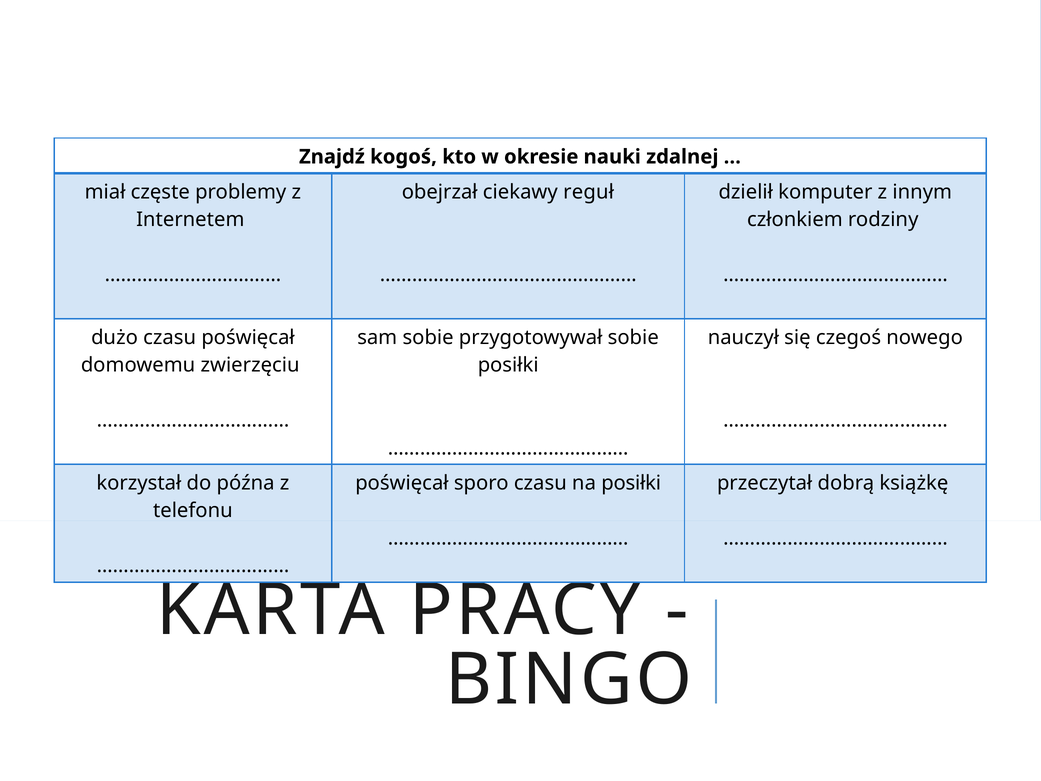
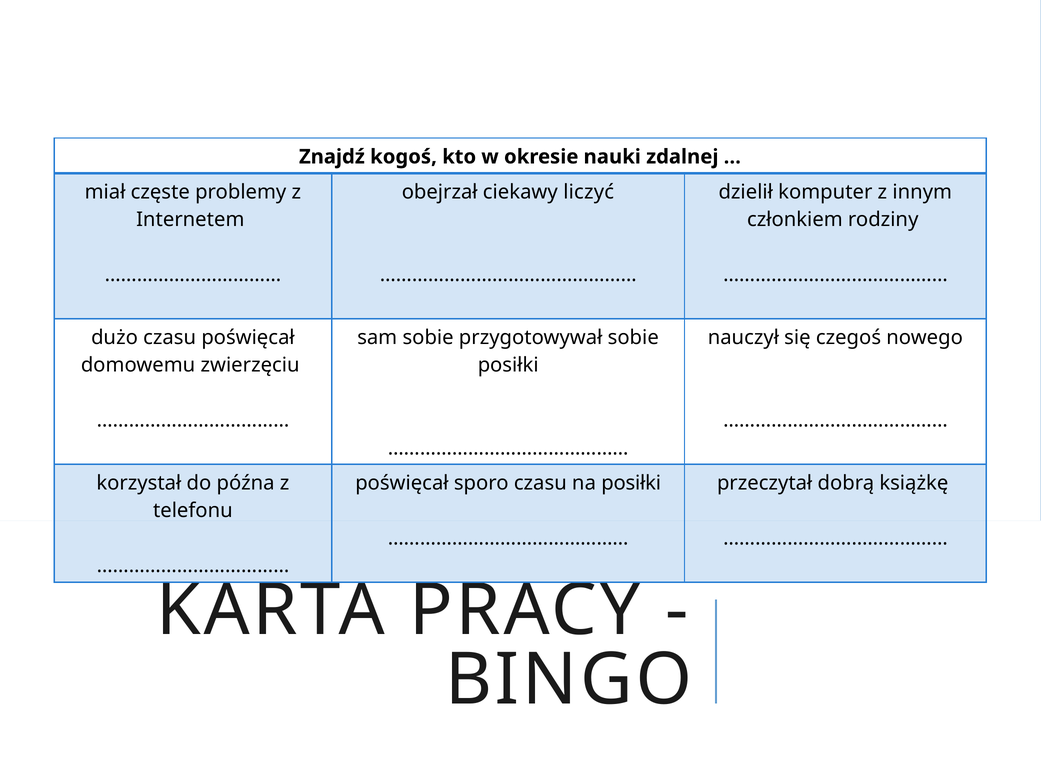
reguł: reguł -> liczyć
